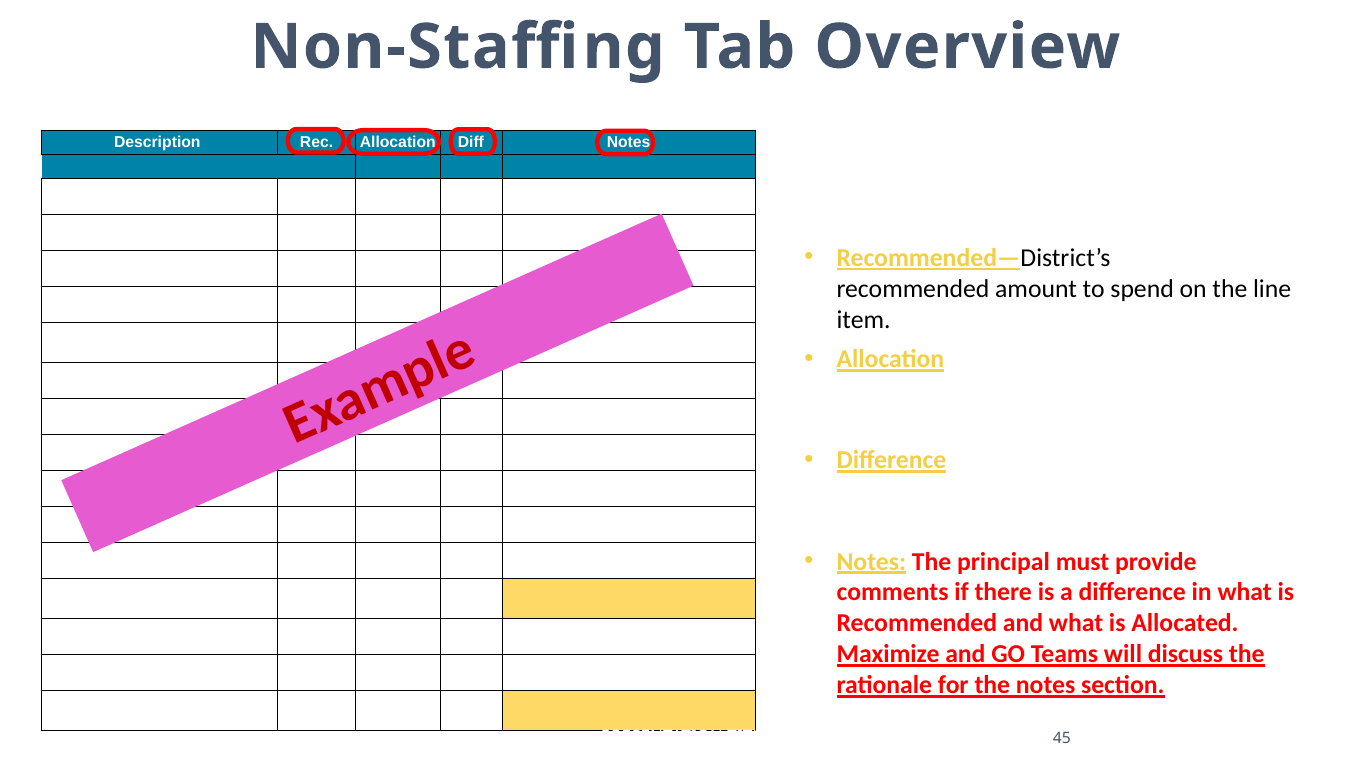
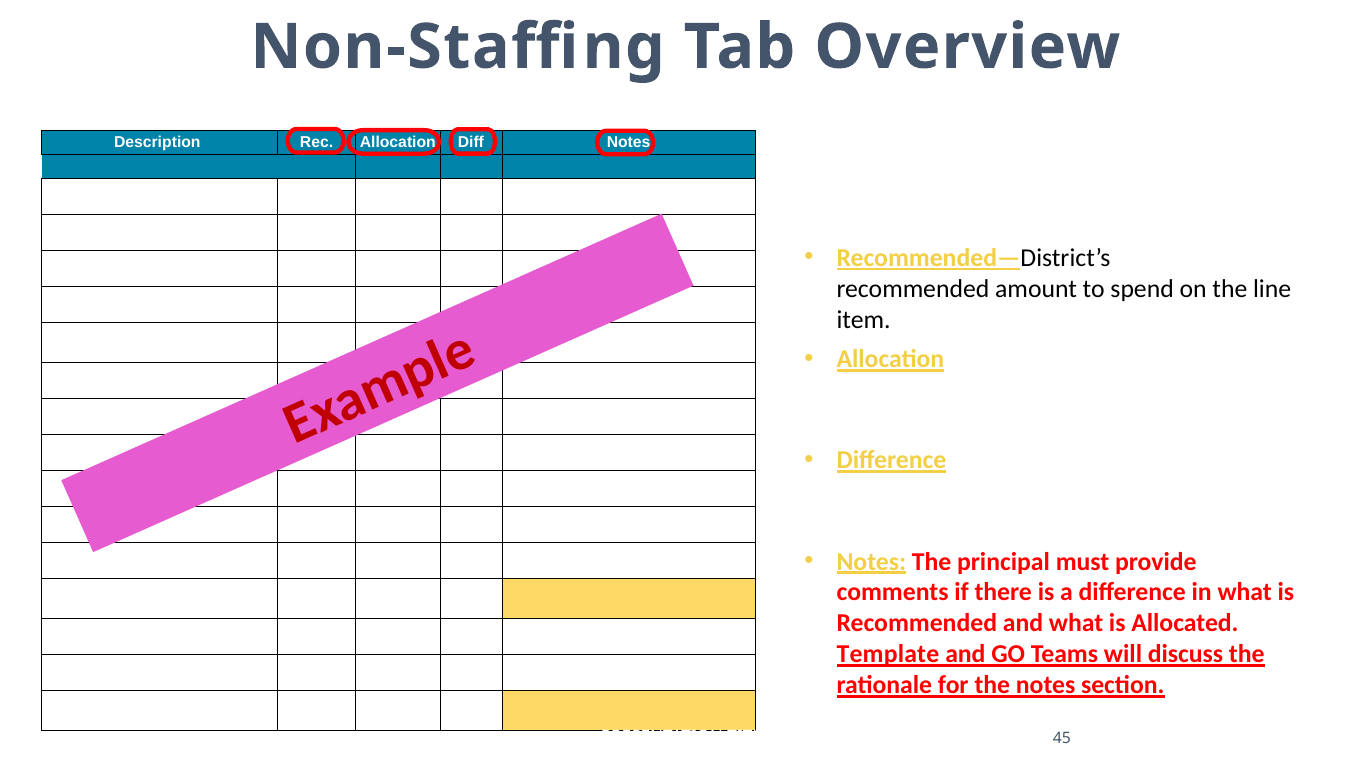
Maximize: Maximize -> Template
